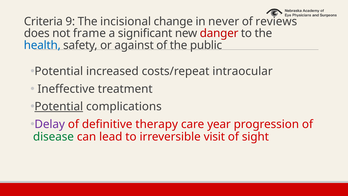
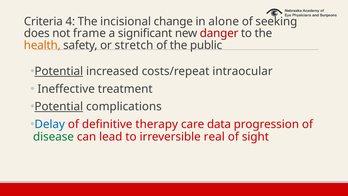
9: 9 -> 4
never: never -> alone
reviews: reviews -> seeking
health colour: blue -> orange
against: against -> stretch
Potential at (59, 71) underline: none -> present
Delay colour: purple -> blue
year: year -> data
visit: visit -> real
